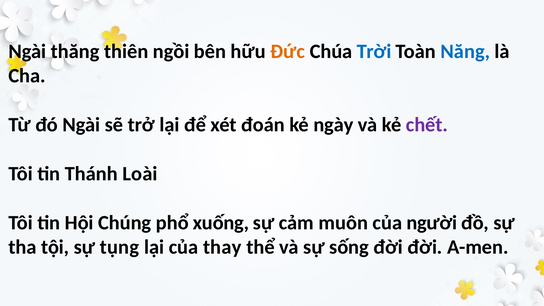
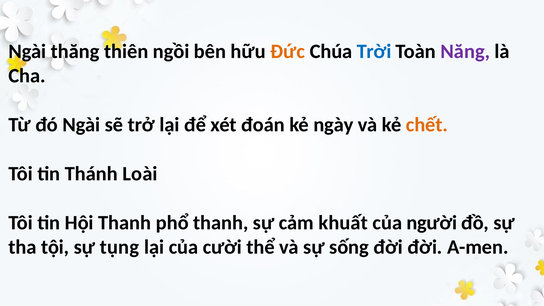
Năng colour: blue -> purple
chết colour: purple -> orange
Hội Chúng: Chúng -> Thanh
phổ xuống: xuống -> thanh
muôn: muôn -> khuất
thay: thay -> cười
